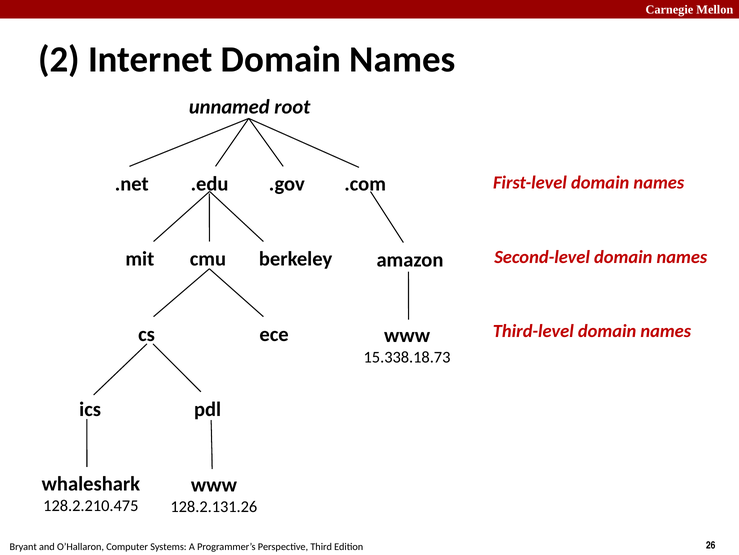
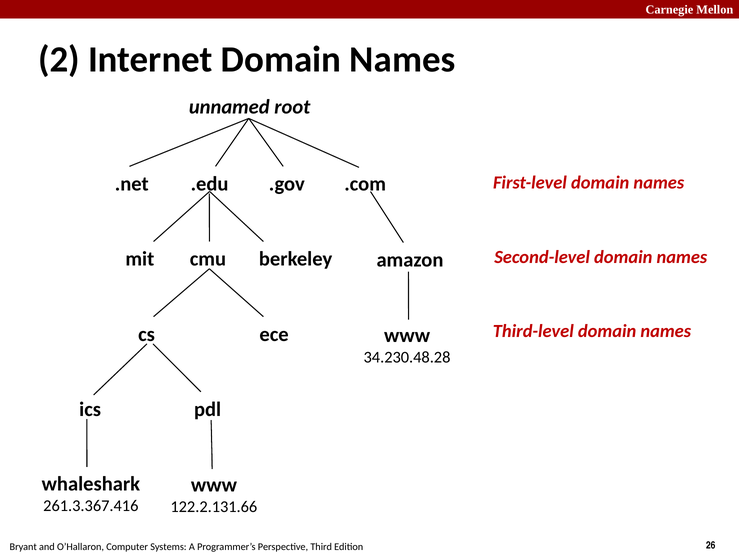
15.338.18.73: 15.338.18.73 -> 34.230.48.28
128.2.210.475: 128.2.210.475 -> 261.3.367.416
128.2.131.26: 128.2.131.26 -> 122.2.131.66
